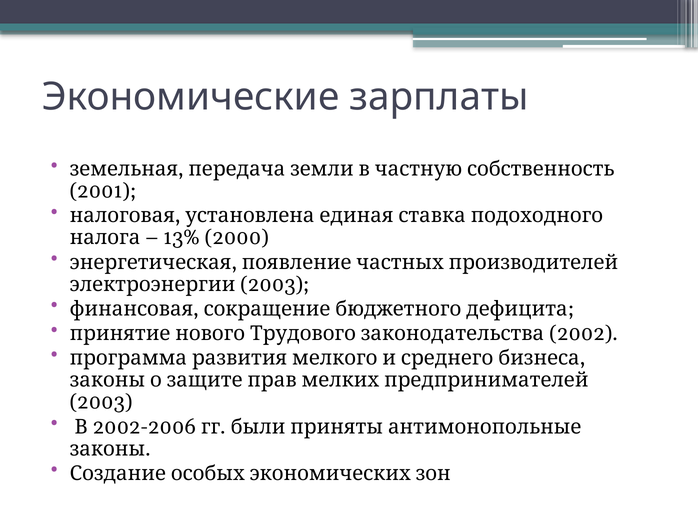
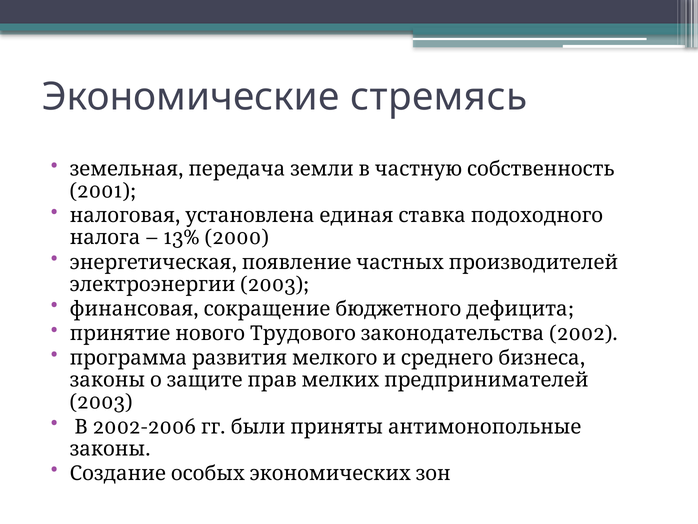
зарплаты: зарплаты -> стремясь
